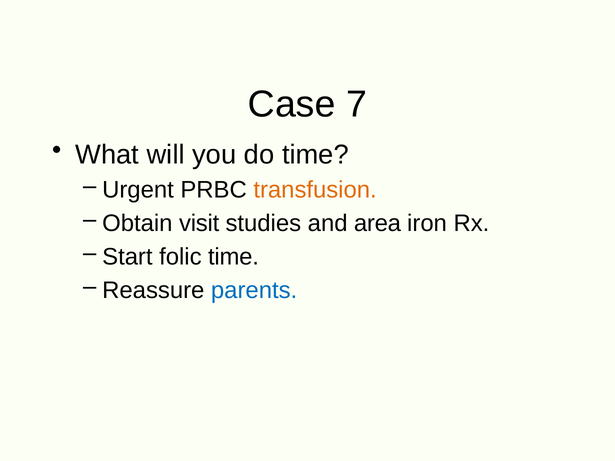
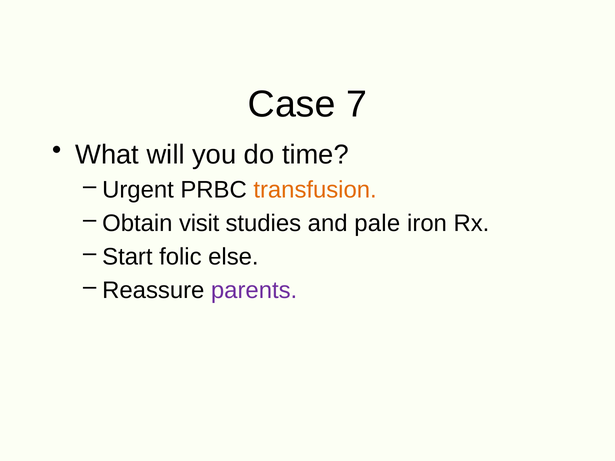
area: area -> pale
folic time: time -> else
parents colour: blue -> purple
